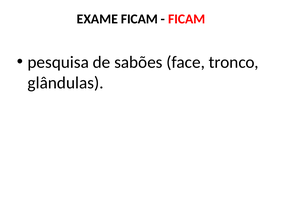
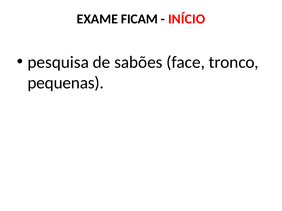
FICAM at (187, 19): FICAM -> INÍCIO
glândulas: glândulas -> pequenas
